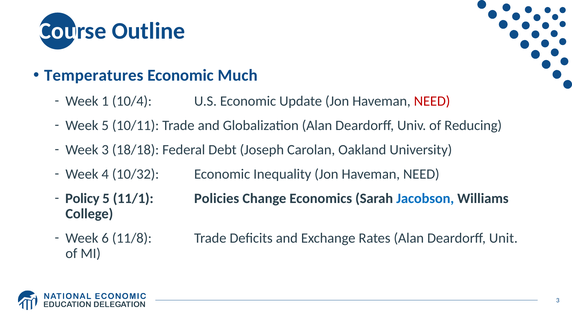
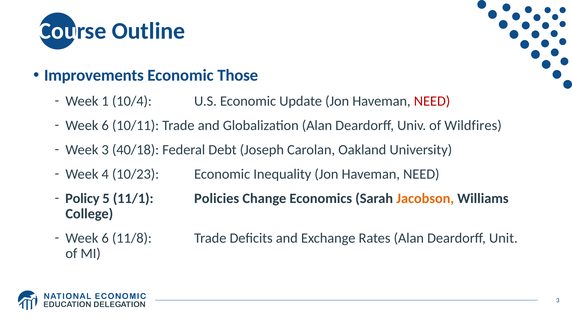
Temperatures: Temperatures -> Improvements
Much: Much -> Those
5 at (105, 126): 5 -> 6
Reducing: Reducing -> Wildfires
18/18: 18/18 -> 40/18
10/32: 10/32 -> 10/23
Jacobson colour: blue -> orange
